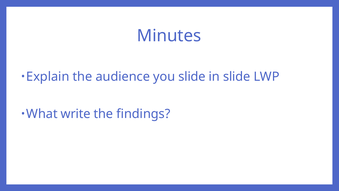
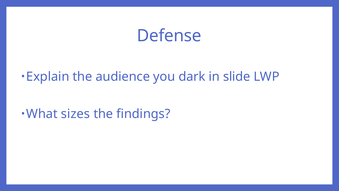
Minutes: Minutes -> Defense
you slide: slide -> dark
write: write -> sizes
